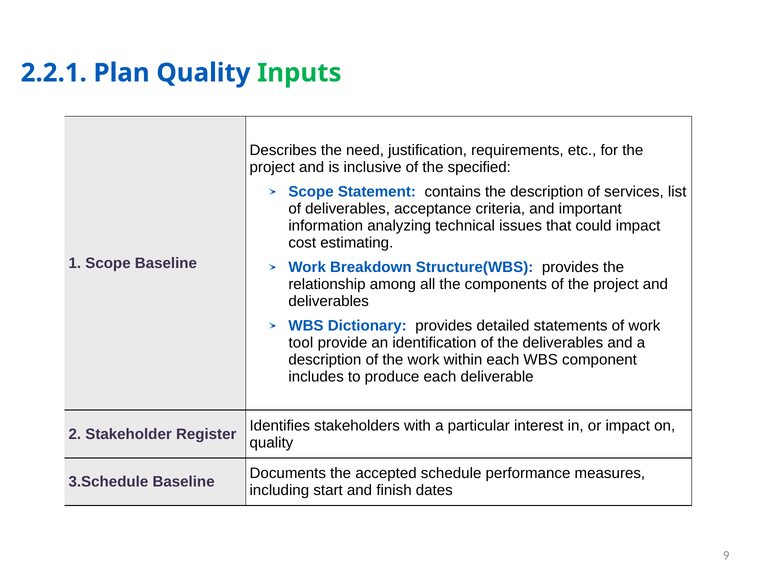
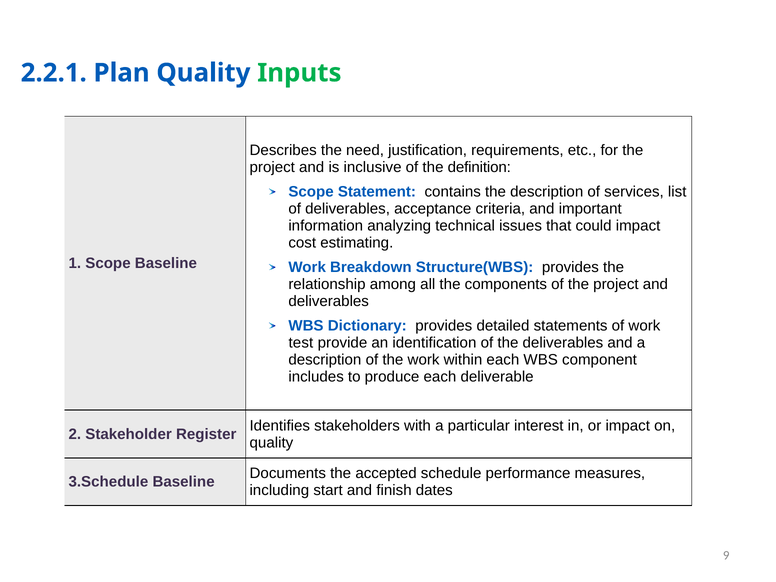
specified: specified -> definition
tool: tool -> test
